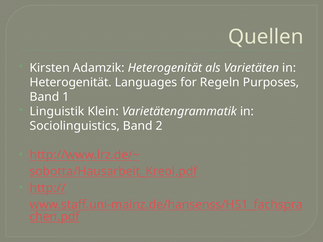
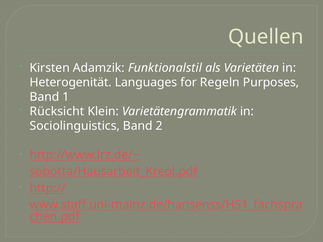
Adamzik Heterogenität: Heterogenität -> Funktionalstil
Linguistik: Linguistik -> Rücksicht
